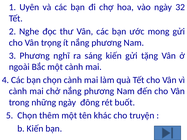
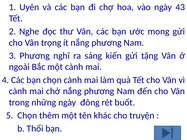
32: 32 -> 43
b Kiến: Kiến -> Thổi
